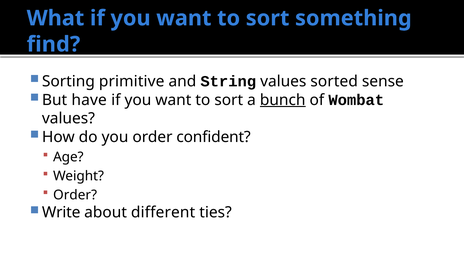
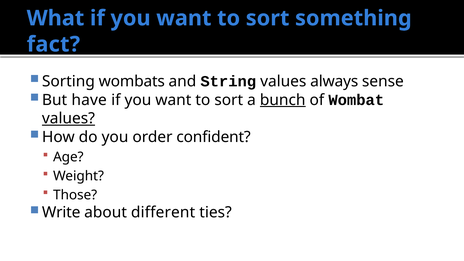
find: find -> fact
primitive: primitive -> wombats
sorted: sorted -> always
values at (68, 119) underline: none -> present
Order at (75, 195): Order -> Those
